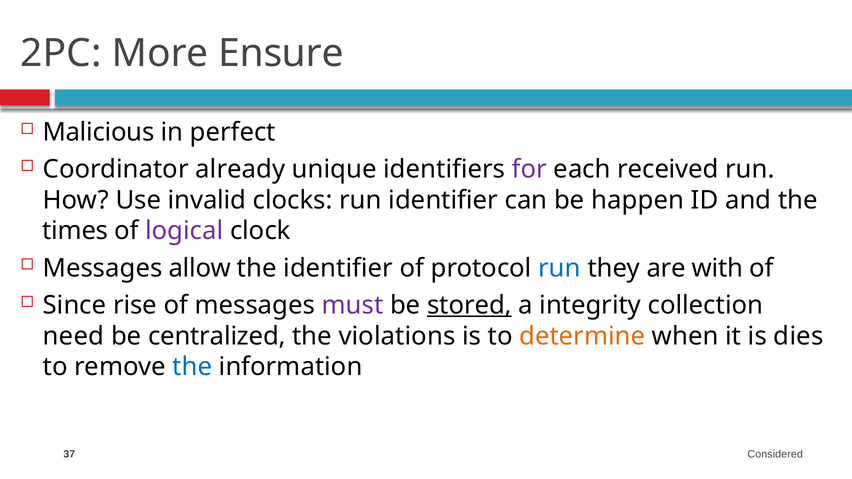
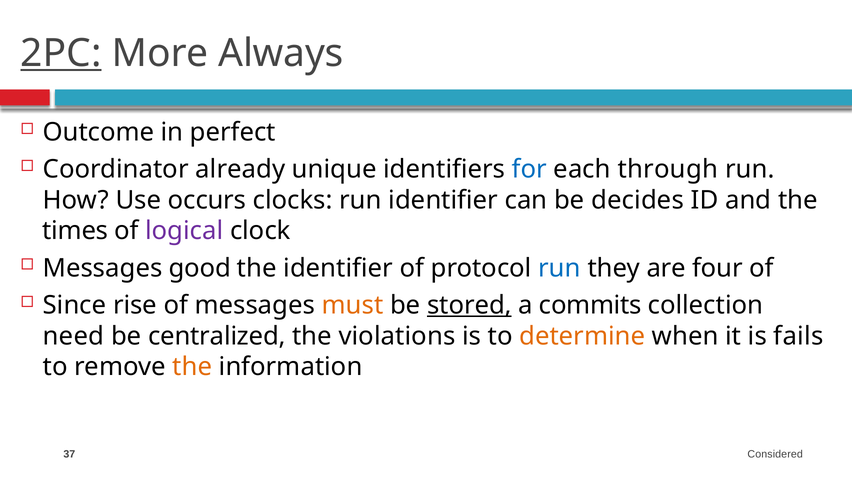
2PC underline: none -> present
Ensure: Ensure -> Always
Malicious: Malicious -> Outcome
for colour: purple -> blue
received: received -> through
invalid: invalid -> occurs
happen: happen -> decides
allow: allow -> good
with: with -> four
must colour: purple -> orange
integrity: integrity -> commits
dies: dies -> fails
the at (192, 367) colour: blue -> orange
